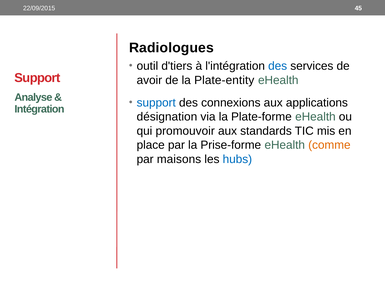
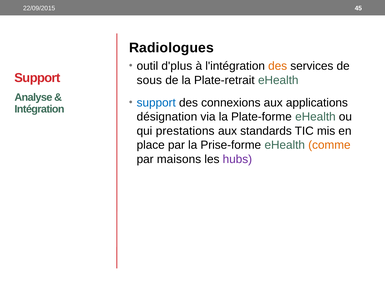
d'tiers: d'tiers -> d'plus
des at (278, 66) colour: blue -> orange
avoir: avoir -> sous
Plate-entity: Plate-entity -> Plate-retrait
promouvoir: promouvoir -> prestations
hubs colour: blue -> purple
